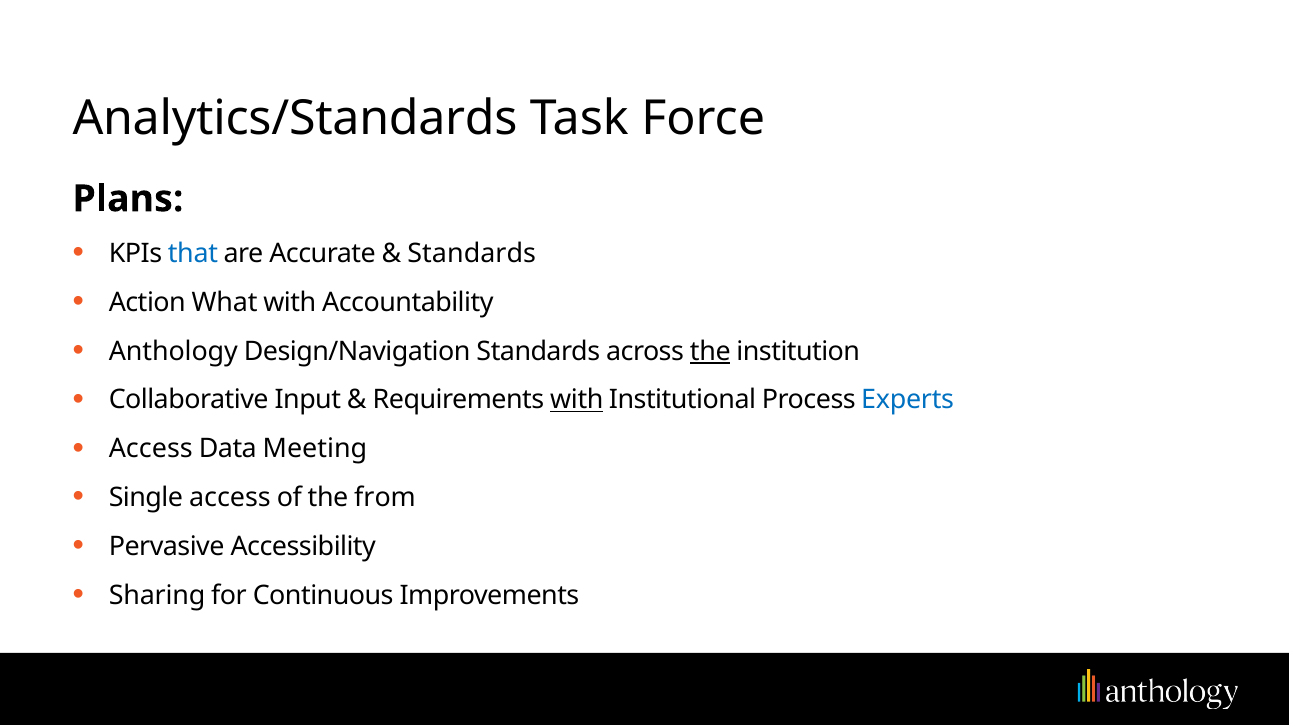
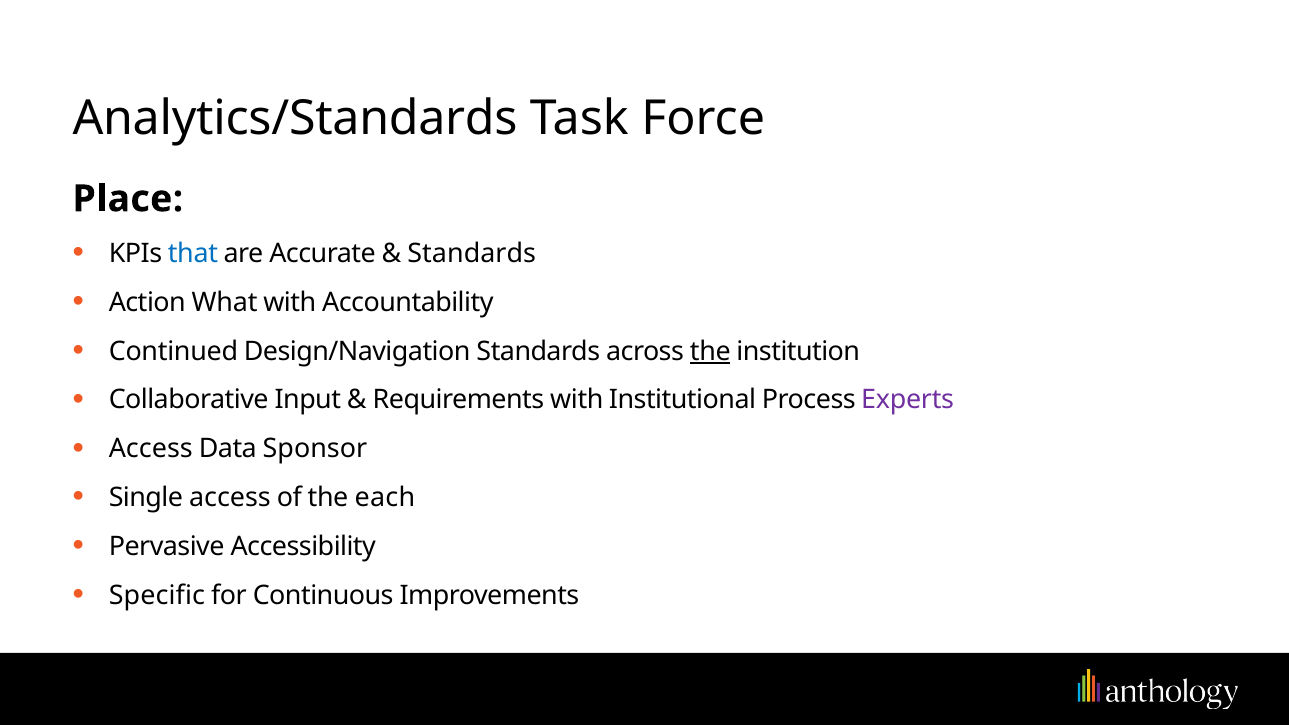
Plans: Plans -> Place
Anthology: Anthology -> Continued
with at (577, 400) underline: present -> none
Experts colour: blue -> purple
Meeting: Meeting -> Sponsor
from: from -> each
Sharing: Sharing -> Specific
